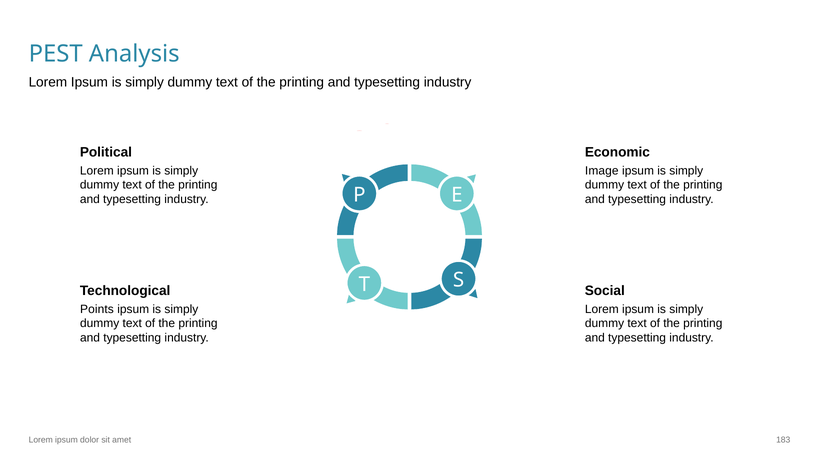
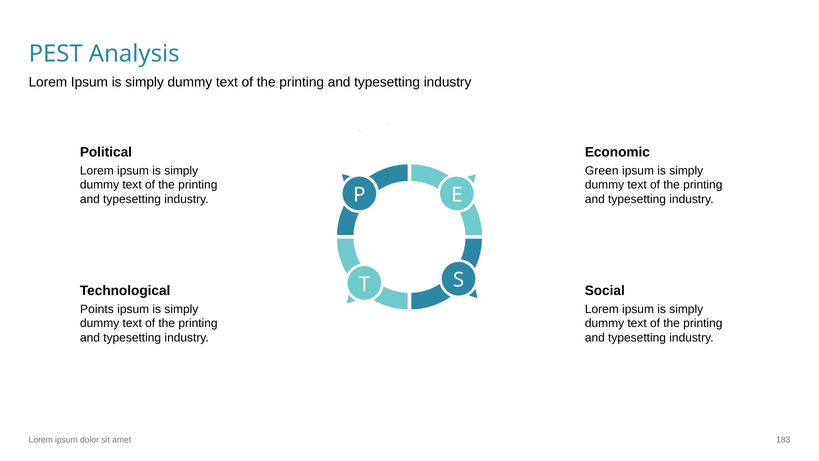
Image: Image -> Green
